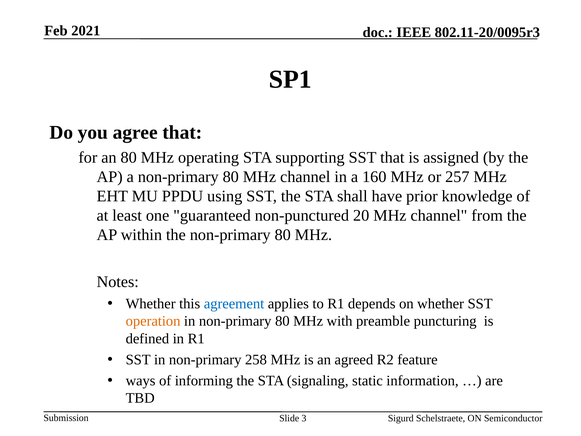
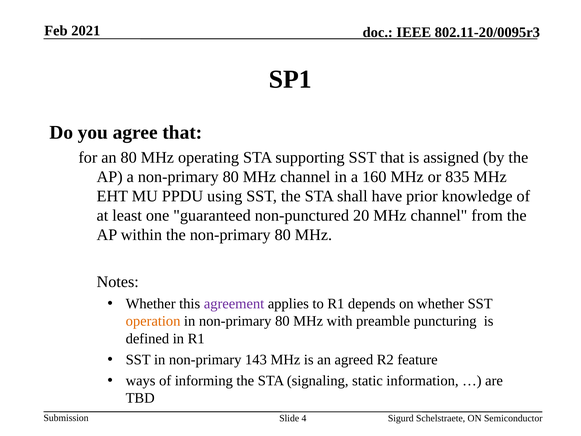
257: 257 -> 835
agreement colour: blue -> purple
258: 258 -> 143
3: 3 -> 4
